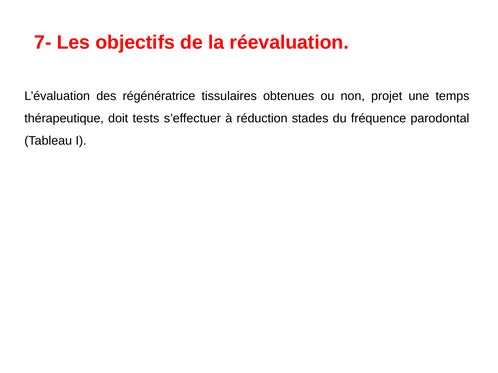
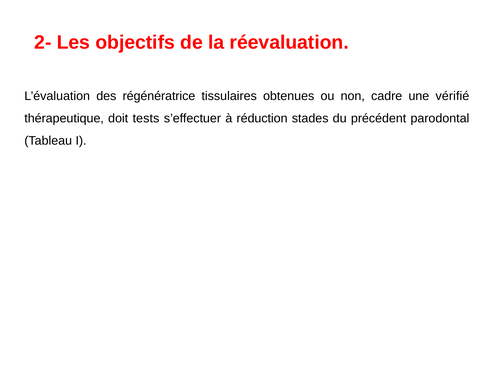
7-: 7- -> 2-
projet: projet -> cadre
temps: temps -> vérifié
fréquence: fréquence -> précédent
